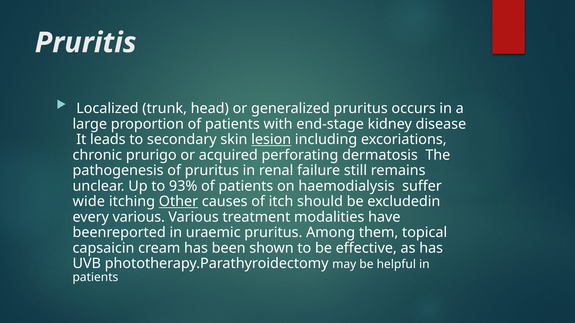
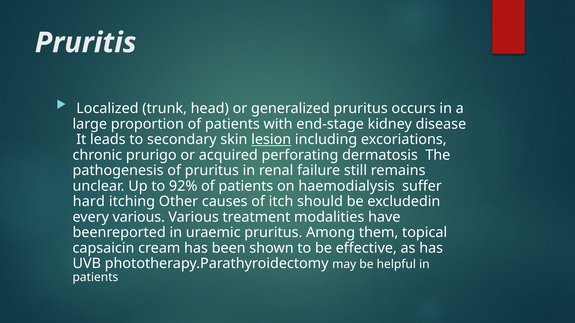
93%: 93% -> 92%
wide: wide -> hard
Other underline: present -> none
